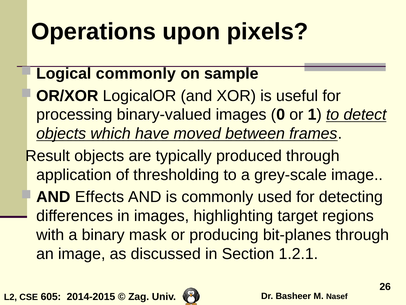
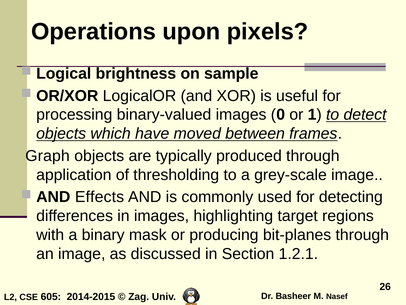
Logical commonly: commonly -> brightness
Result: Result -> Graph
